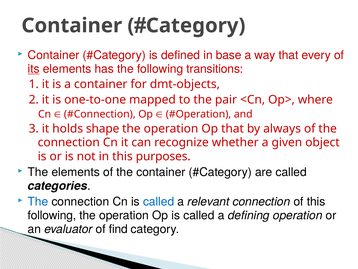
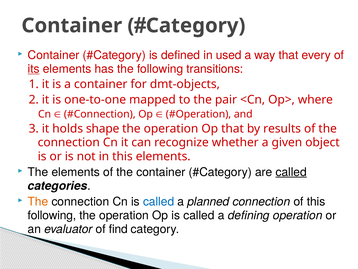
base: base -> used
always: always -> results
this purposes: purposes -> elements
called at (291, 172) underline: none -> present
The at (38, 201) colour: blue -> orange
relevant: relevant -> planned
